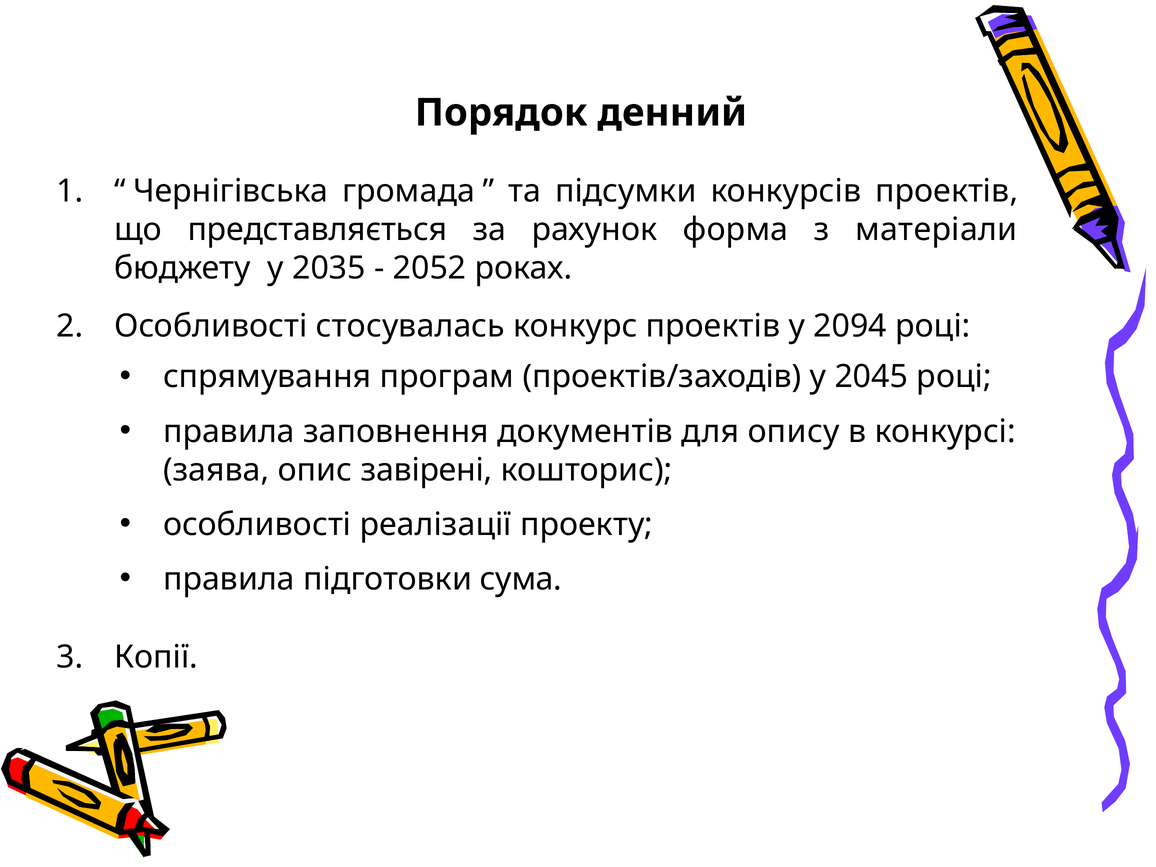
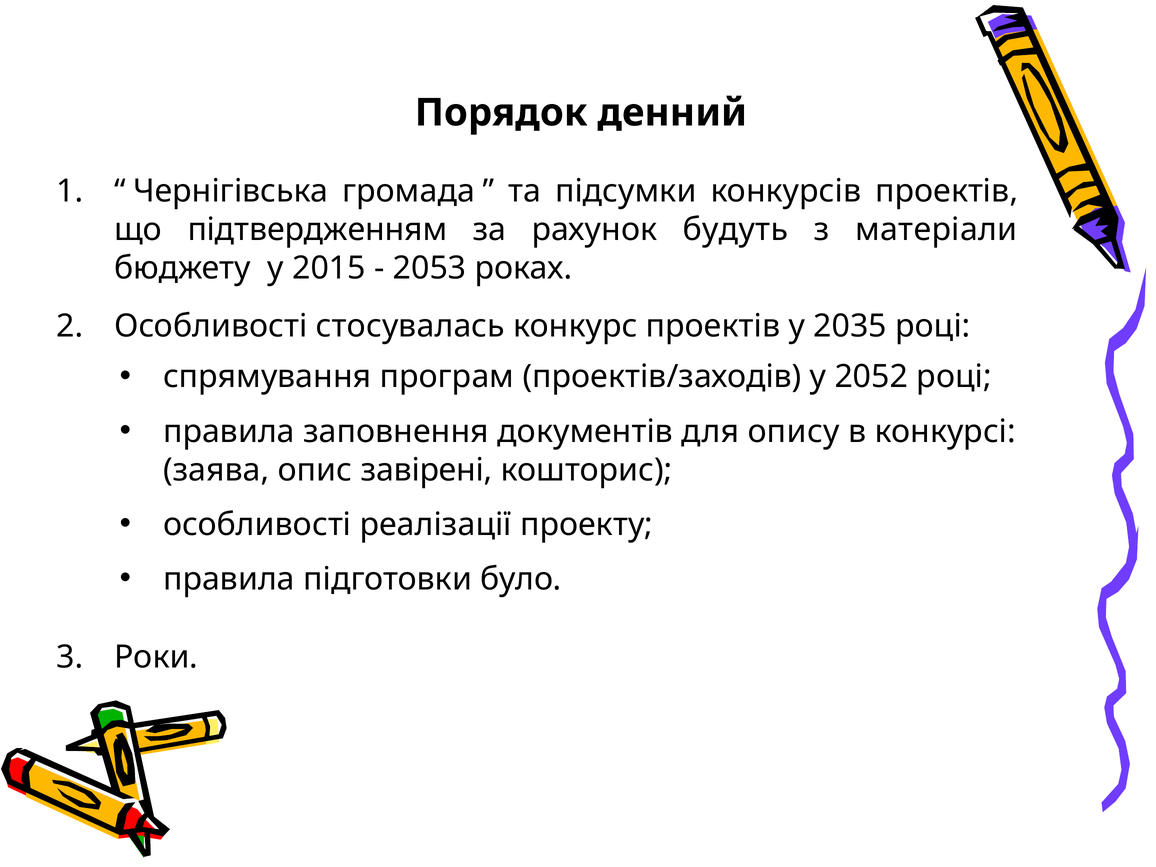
представляється: представляється -> підтвердженням
форма: форма -> будуть
2035: 2035 -> 2015
2052: 2052 -> 2053
2094: 2094 -> 2035
2045: 2045 -> 2052
сума: сума -> було
Копії: Копії -> Роки
